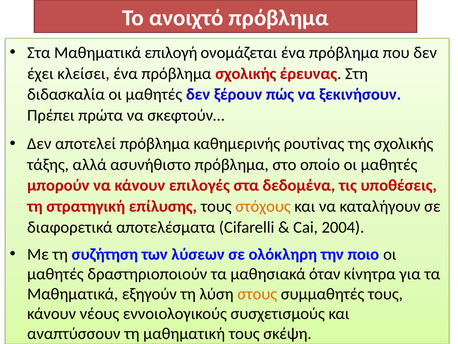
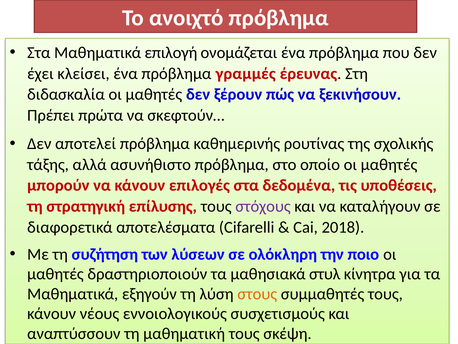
πρόβλημα σχολικής: σχολικής -> γραμμές
στόχους colour: orange -> purple
2004: 2004 -> 2018
όταν: όταν -> στυλ
